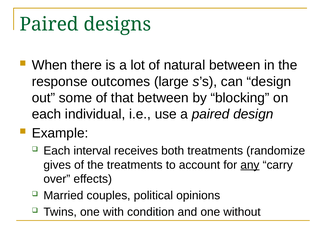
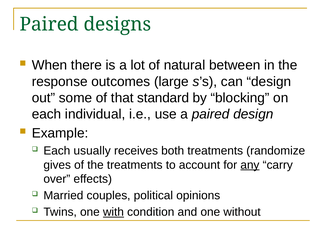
that between: between -> standard
interval: interval -> usually
with underline: none -> present
